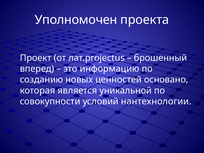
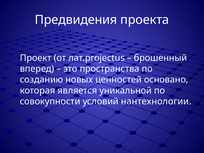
Уполномочен: Уполномочен -> Предвидения
информацию: информацию -> пространства
